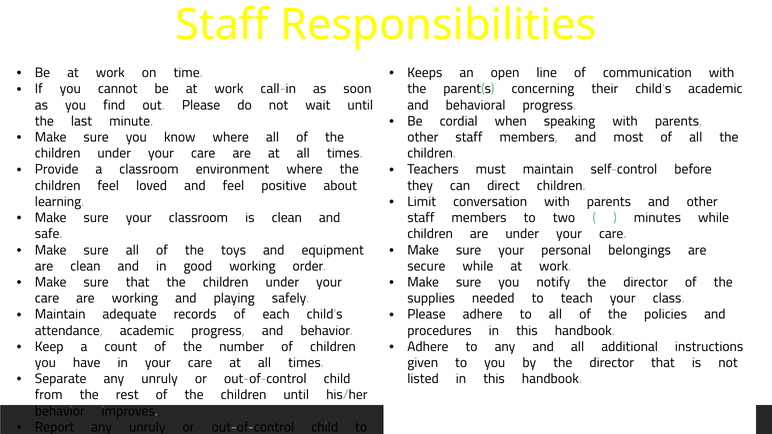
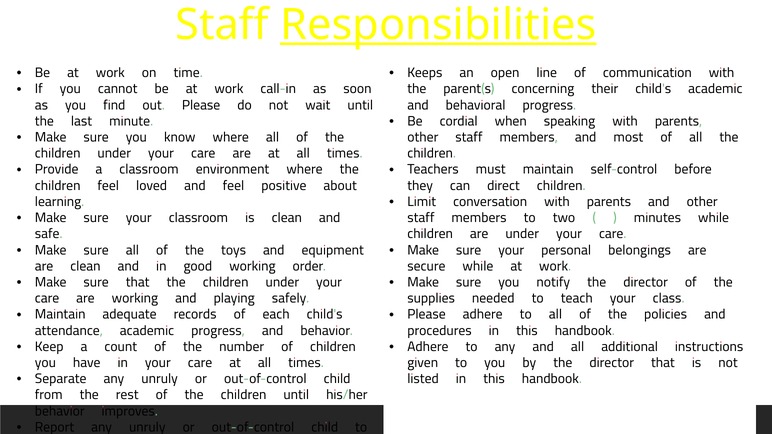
Responsibilities underline: none -> present
